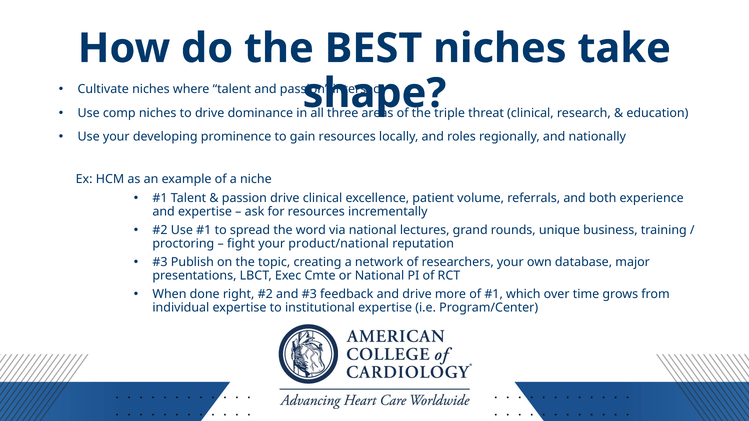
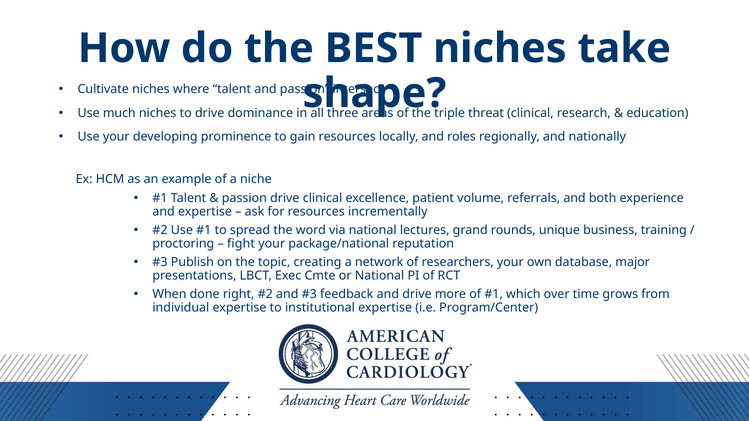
comp: comp -> much
product/national: product/national -> package/national
